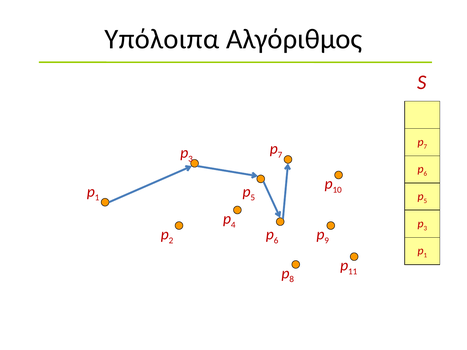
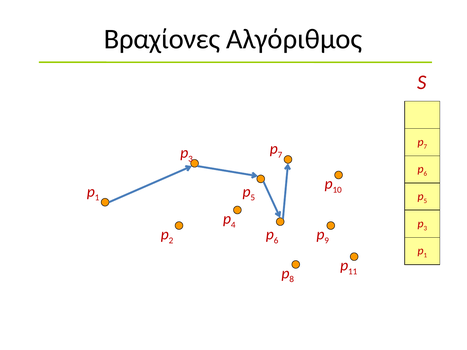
Υπόλοιπα: Υπόλοιπα -> Βραχίονες
